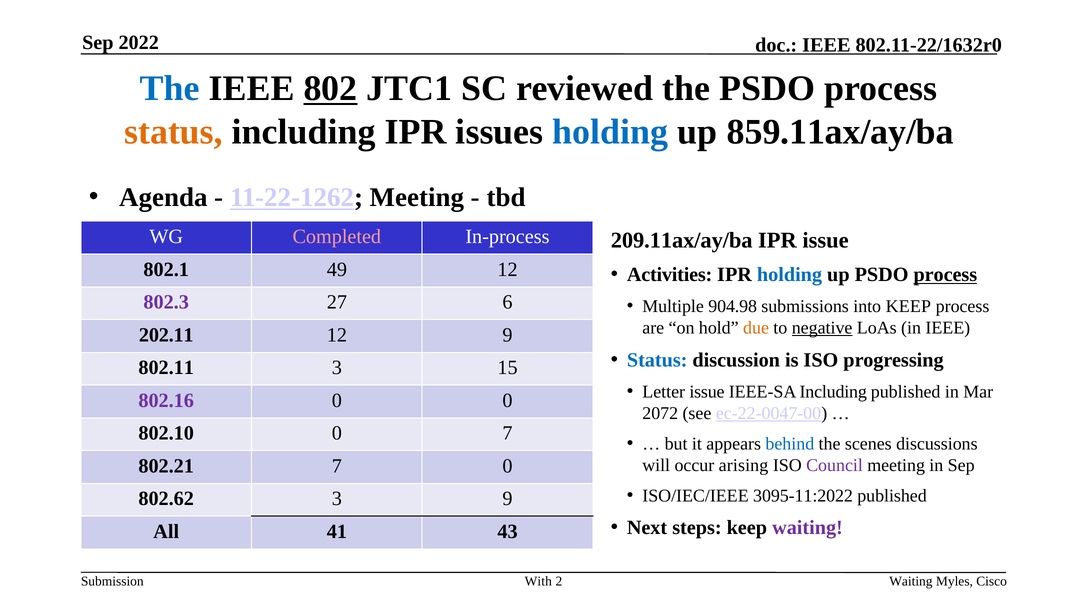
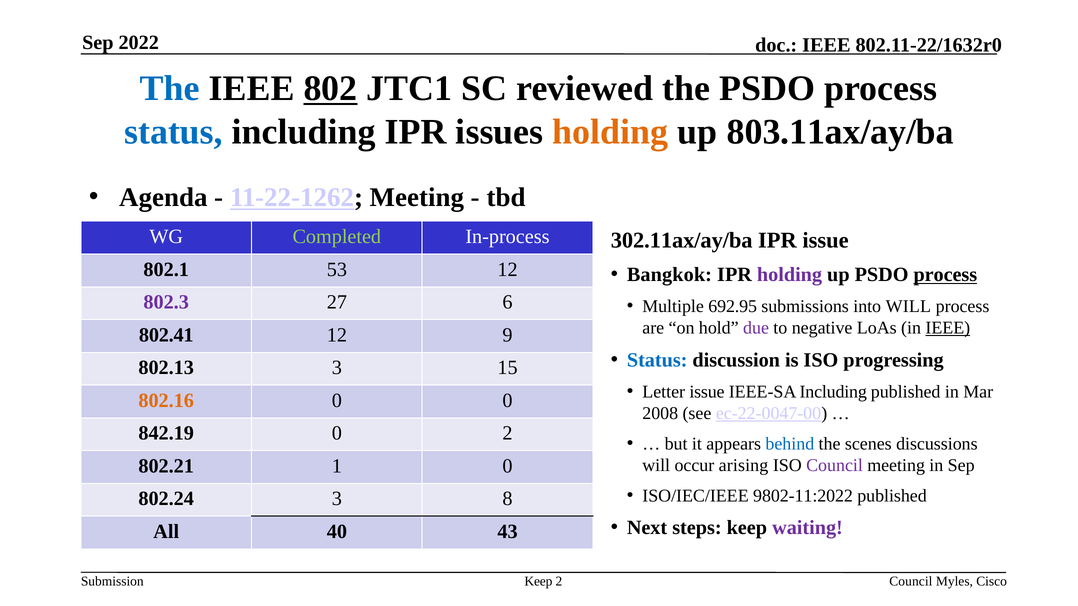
status at (174, 132) colour: orange -> blue
holding at (610, 132) colour: blue -> orange
859.11ax/ay/ba: 859.11ax/ay/ba -> 803.11ax/ay/ba
Completed colour: pink -> light green
209.11ax/ay/ba: 209.11ax/ay/ba -> 302.11ax/ay/ba
49: 49 -> 53
Activities: Activities -> Bangkok
holding at (790, 275) colour: blue -> purple
904.98: 904.98 -> 692.95
into KEEP: KEEP -> WILL
due colour: orange -> purple
negative underline: present -> none
IEEE at (948, 328) underline: none -> present
202.11: 202.11 -> 802.41
802.11: 802.11 -> 802.13
802.16 colour: purple -> orange
2072: 2072 -> 2008
802.10: 802.10 -> 842.19
0 7: 7 -> 2
802.21 7: 7 -> 1
3095-11:2022: 3095-11:2022 -> 9802-11:2022
802.62: 802.62 -> 802.24
3 9: 9 -> 8
41: 41 -> 40
With at (538, 582): With -> Keep
Waiting at (911, 582): Waiting -> Council
